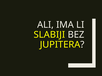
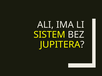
SLABIJI: SLABIJI -> SISTEM
